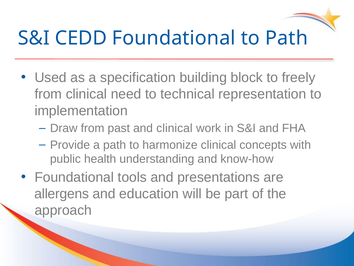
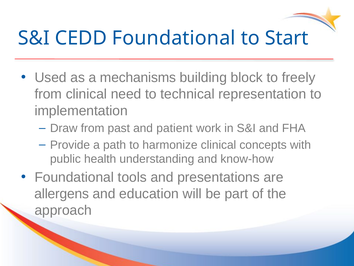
to Path: Path -> Start
specification: specification -> mechanisms
and clinical: clinical -> patient
